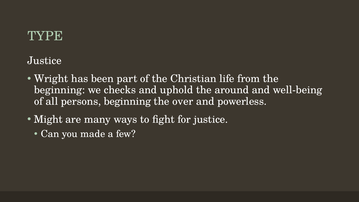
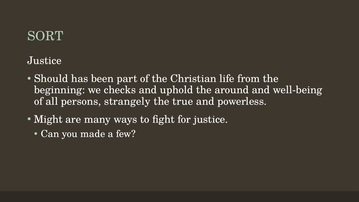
TYPE: TYPE -> SORT
Wright: Wright -> Should
persons beginning: beginning -> strangely
over: over -> true
